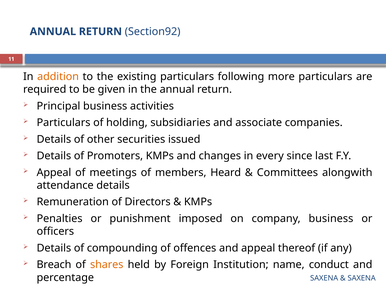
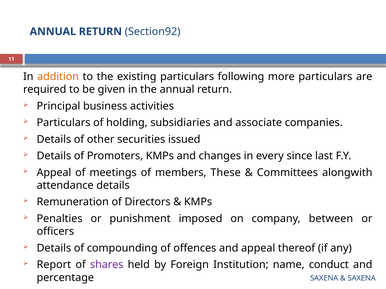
Heard: Heard -> These
company business: business -> between
Breach: Breach -> Report
shares colour: orange -> purple
